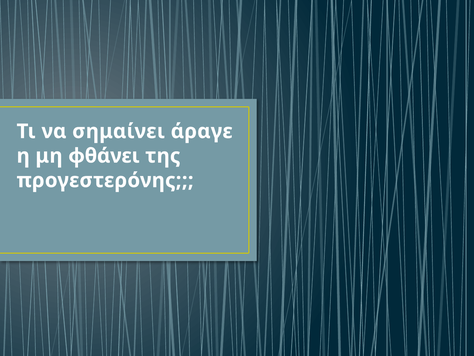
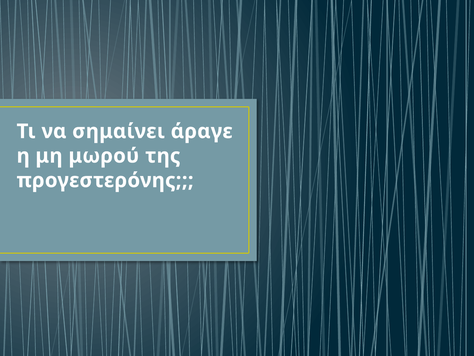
φθάνει: φθάνει -> μωρού
